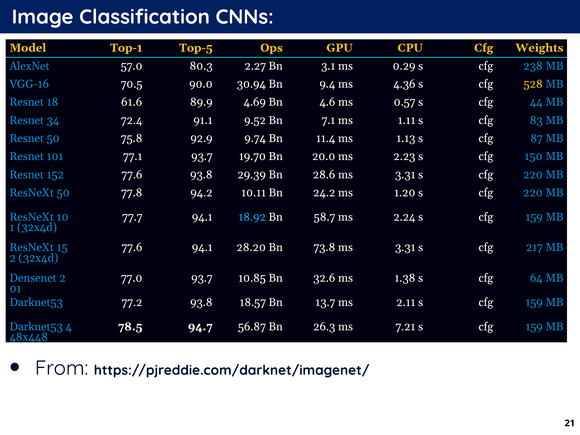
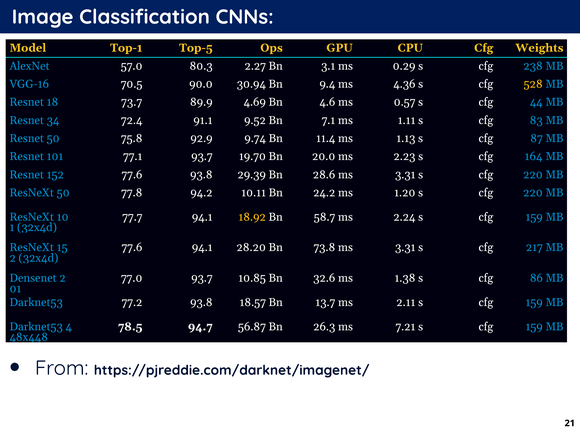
61.6: 61.6 -> 73.7
150: 150 -> 164
18.92 colour: light blue -> yellow
64: 64 -> 86
